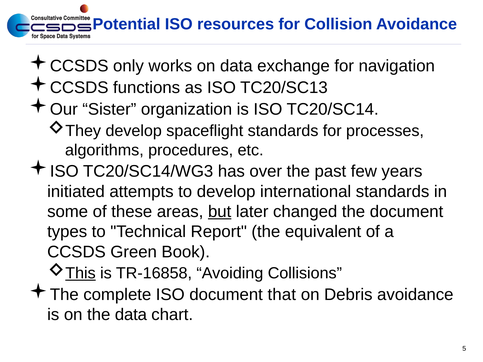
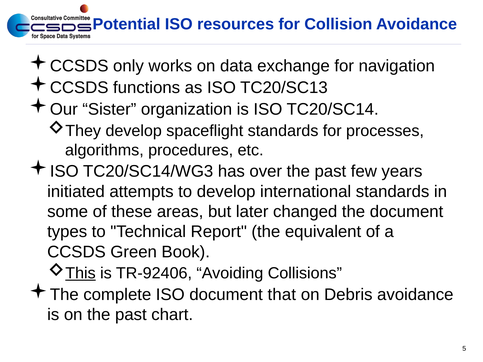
but underline: present -> none
TR-16858: TR-16858 -> TR-92406
on the data: data -> past
